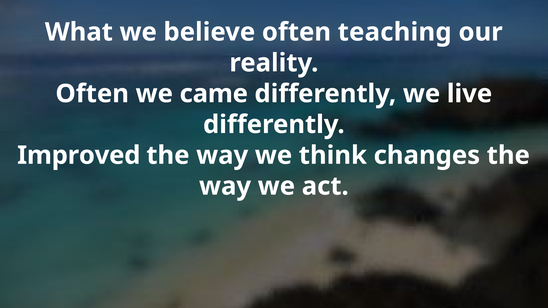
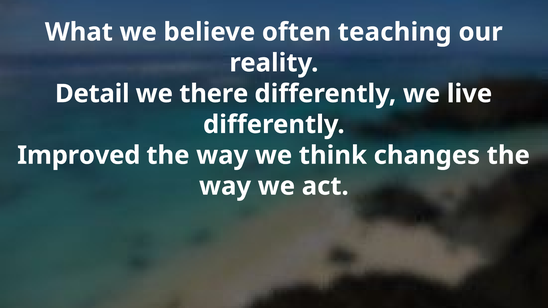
Often at (92, 94): Often -> Detail
came: came -> there
